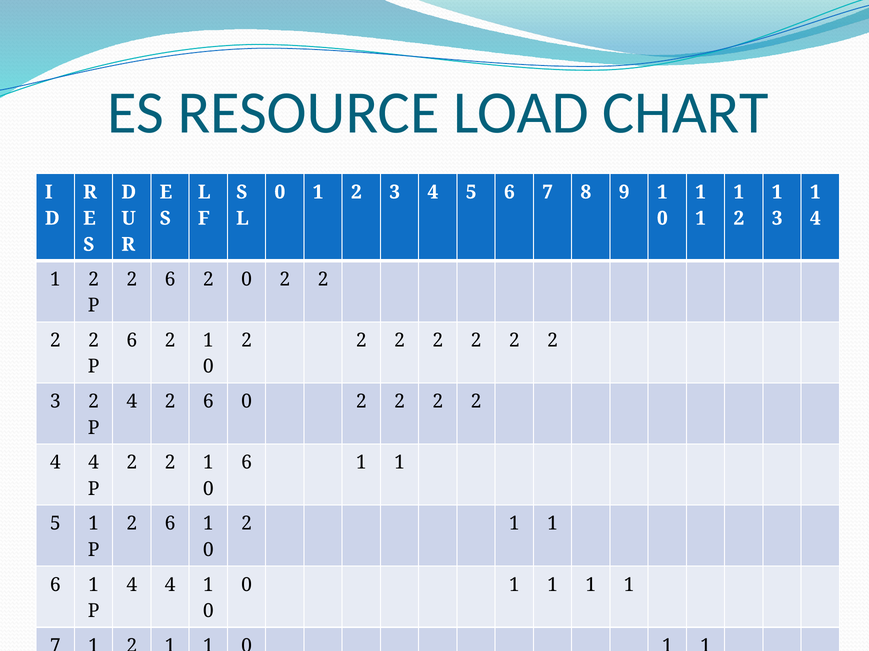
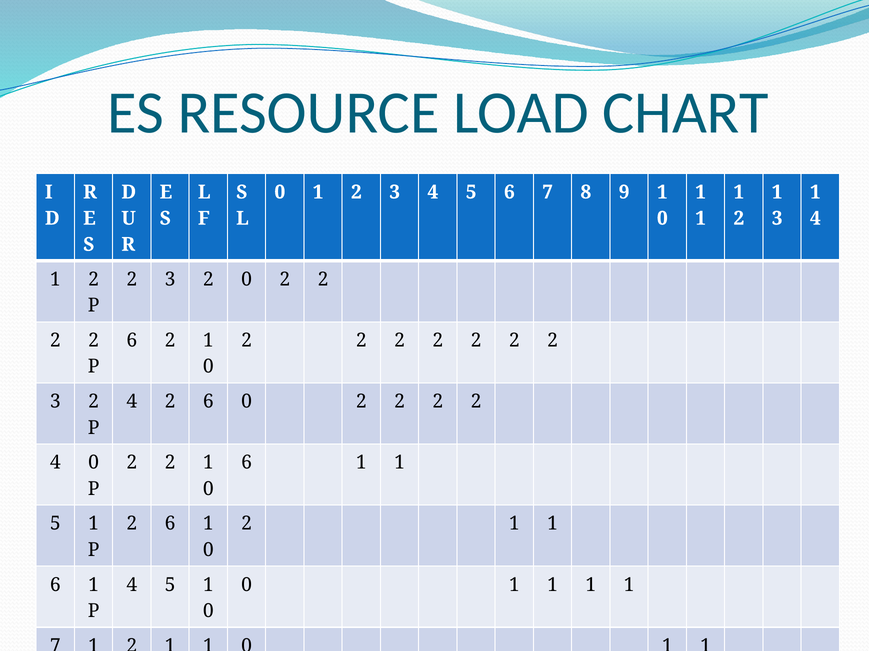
6 at (170, 280): 6 -> 3
4 at (94, 463): 4 -> 0
4 at (170, 585): 4 -> 5
